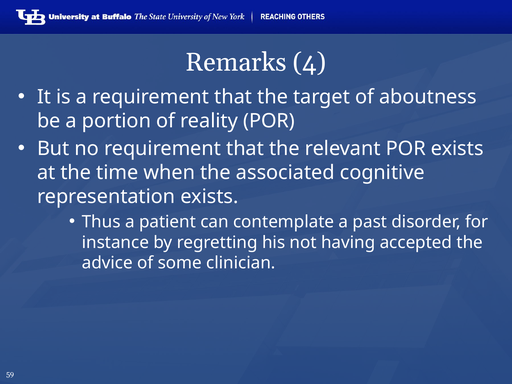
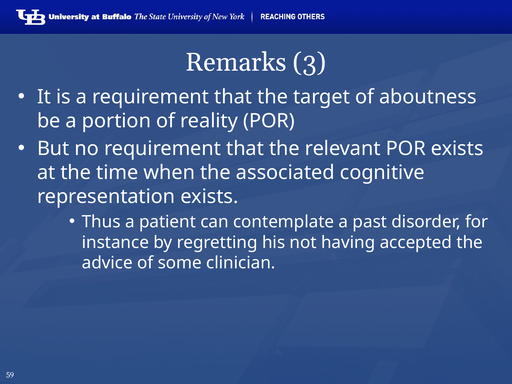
4: 4 -> 3
